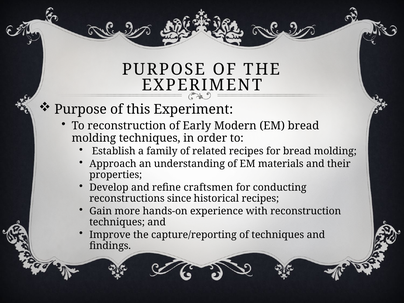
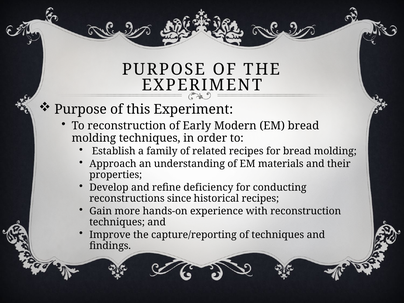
craftsmen: craftsmen -> deficiency
